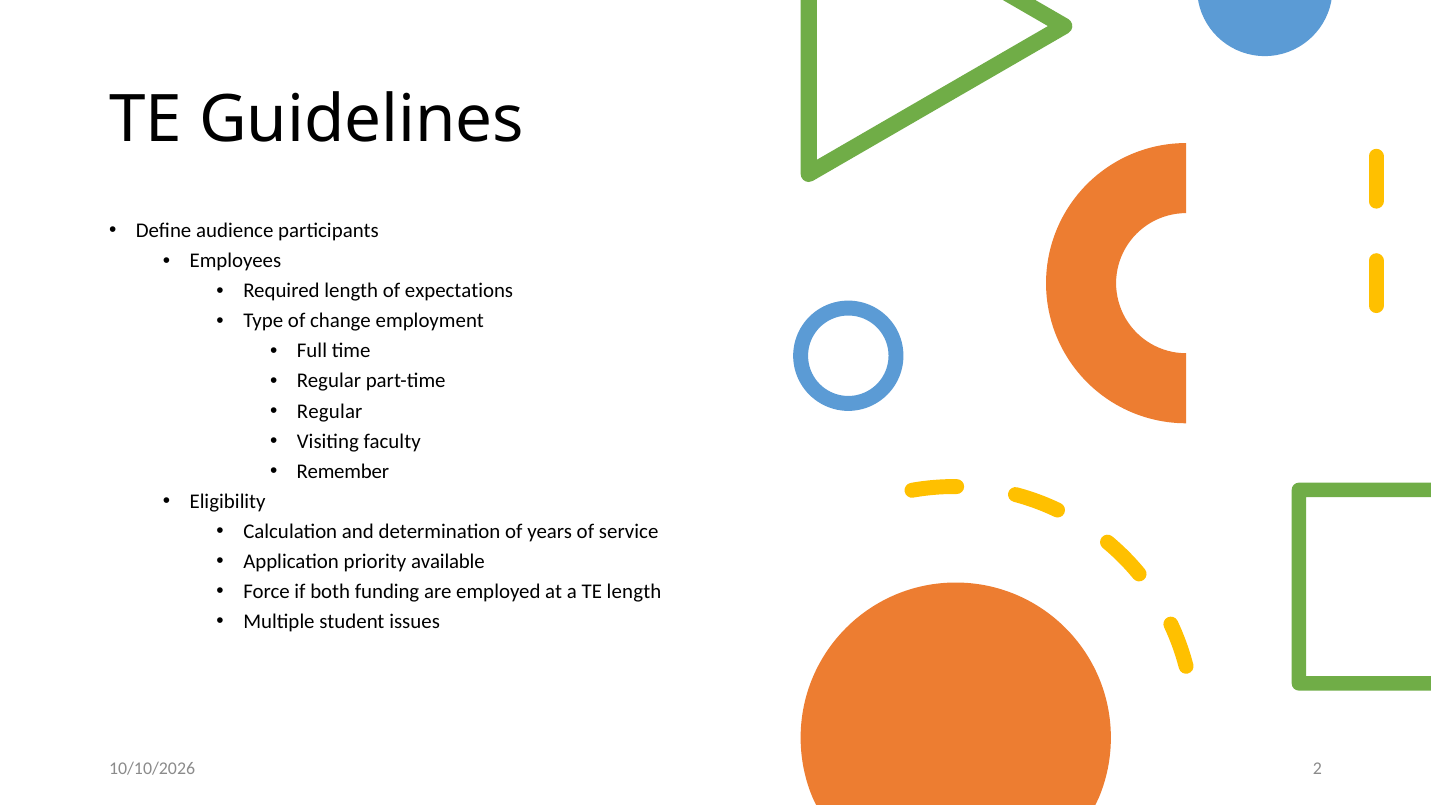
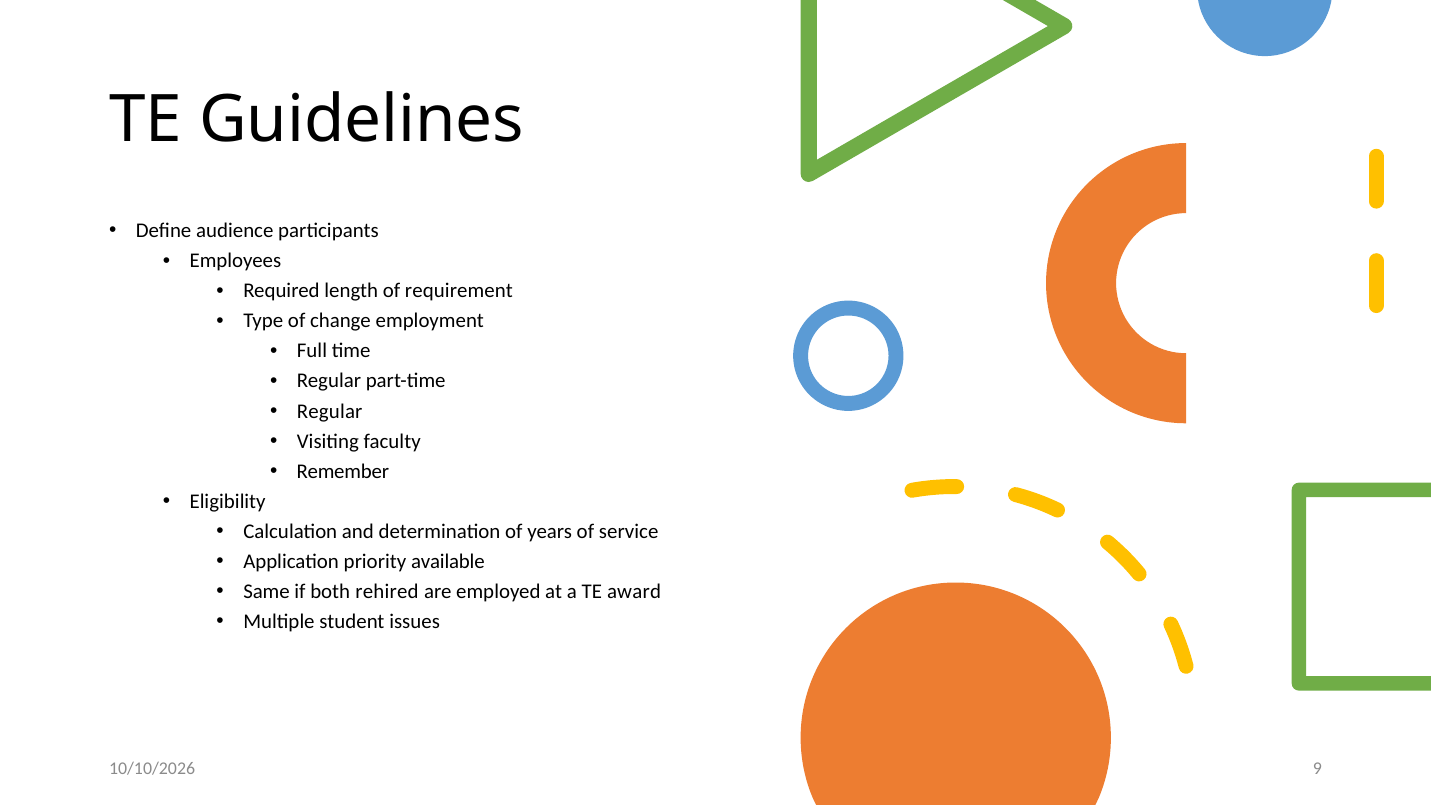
expectations: expectations -> requirement
Force: Force -> Same
funding: funding -> rehired
TE length: length -> award
2: 2 -> 9
